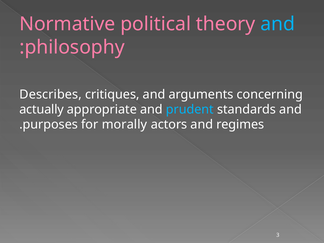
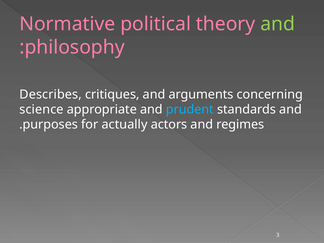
and at (278, 24) colour: light blue -> light green
actually: actually -> science
morally: morally -> actually
